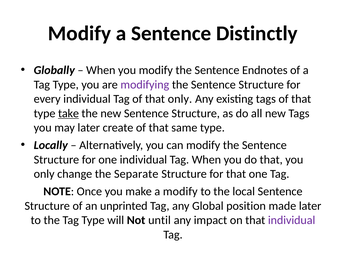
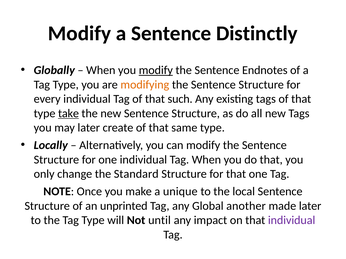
modify at (156, 70) underline: none -> present
modifying colour: purple -> orange
that only: only -> such
Separate: Separate -> Standard
a modify: modify -> unique
position: position -> another
